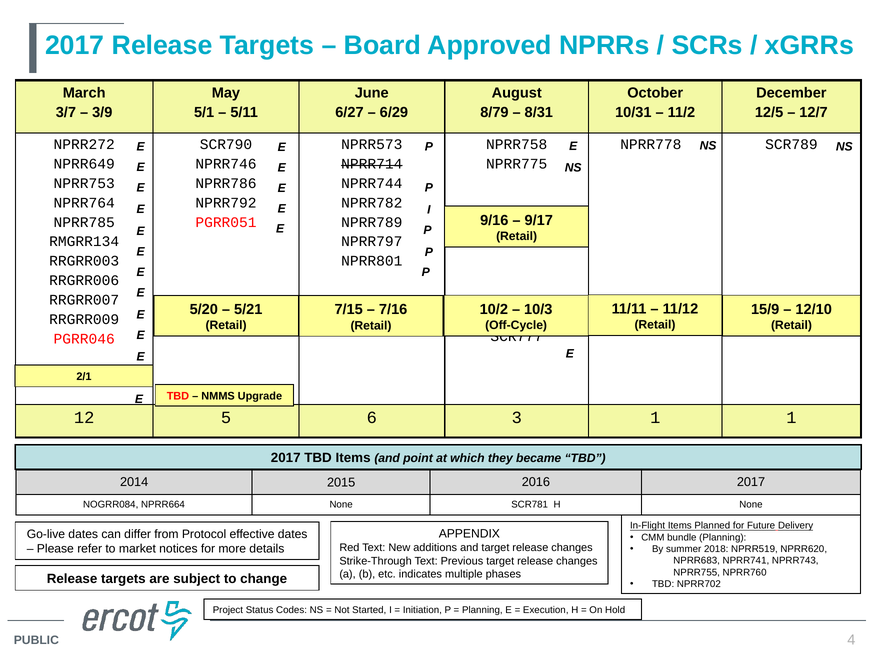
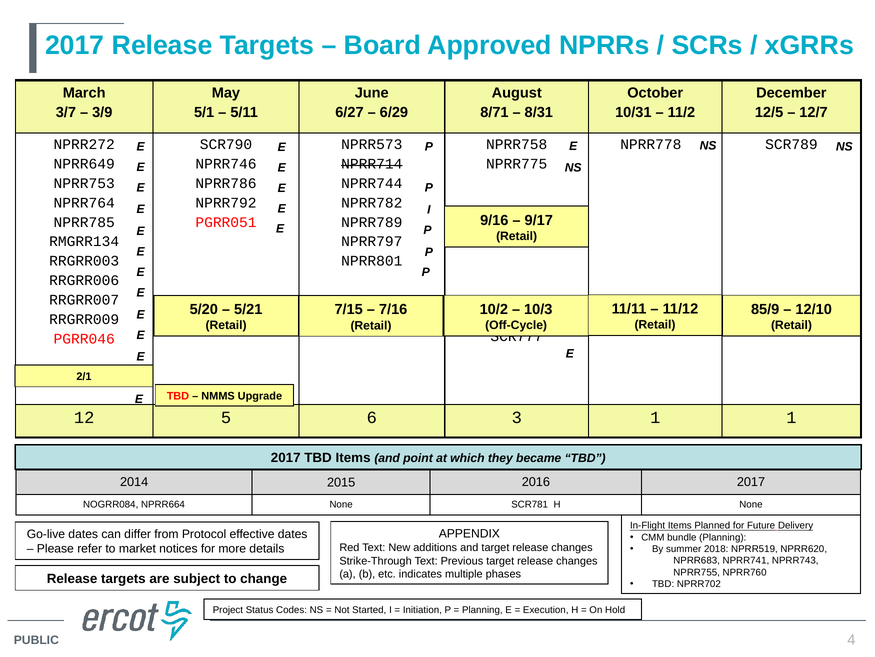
8/79: 8/79 -> 8/71
15/9: 15/9 -> 85/9
